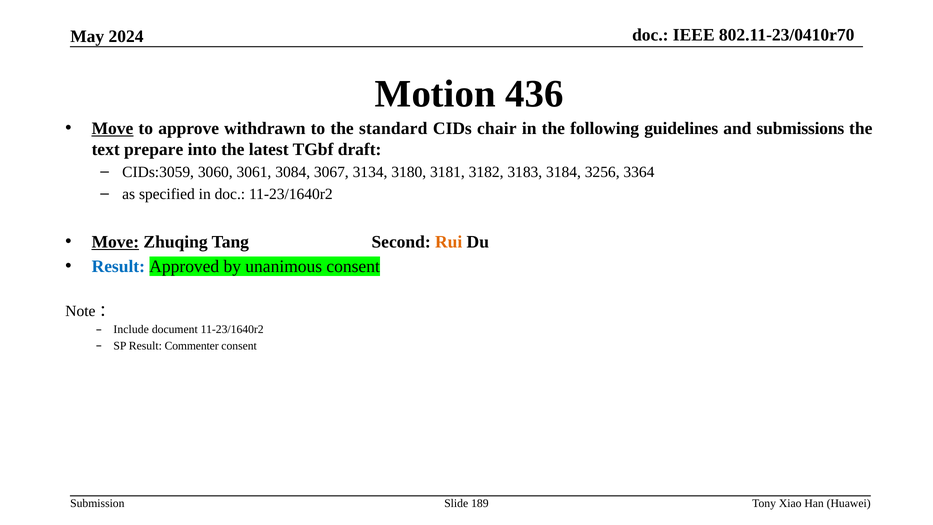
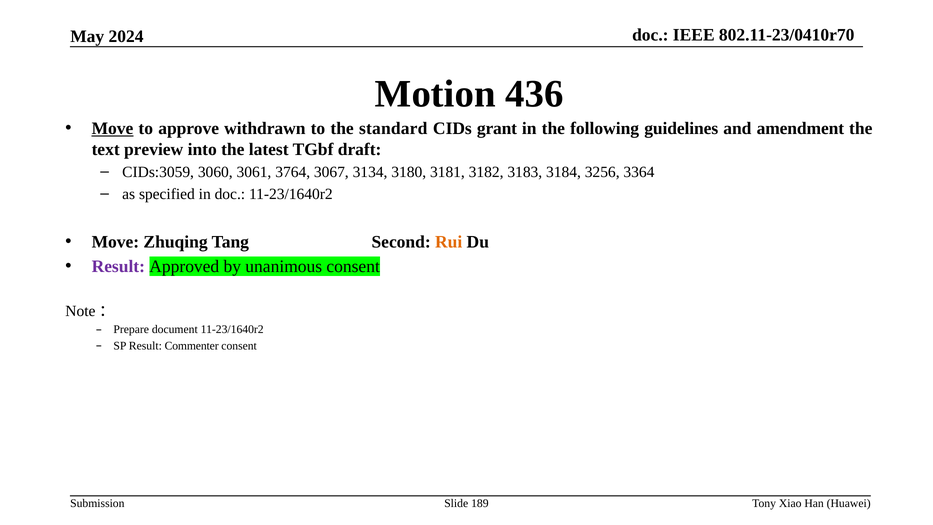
chair: chair -> grant
submissions: submissions -> amendment
prepare: prepare -> preview
3084: 3084 -> 3764
Move at (115, 242) underline: present -> none
Result at (118, 266) colour: blue -> purple
Include: Include -> Prepare
